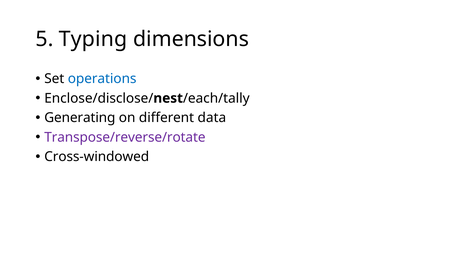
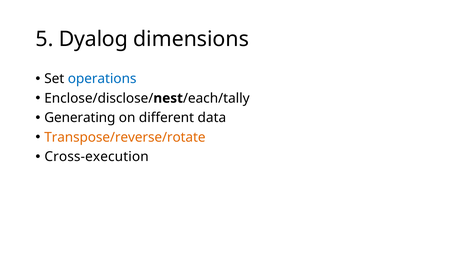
Typing: Typing -> Dyalog
Transpose/reverse/rotate colour: purple -> orange
Cross-windowed: Cross-windowed -> Cross-execution
